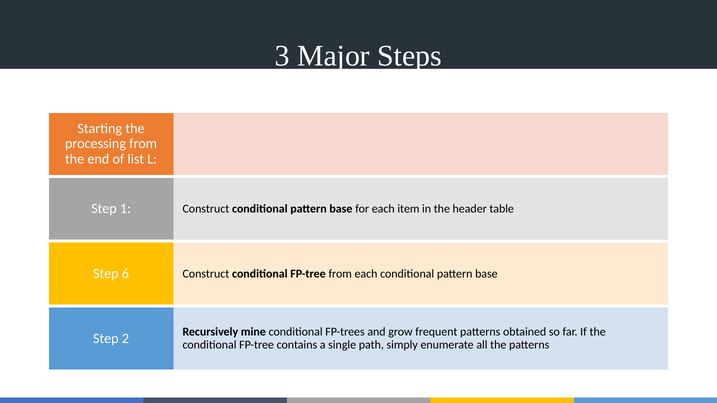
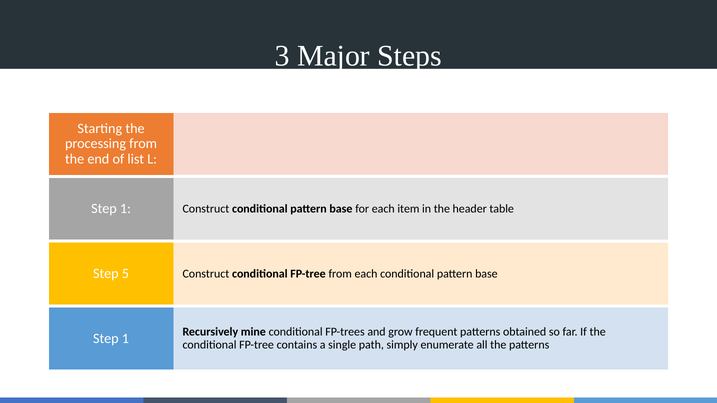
6: 6 -> 5
2 at (125, 339): 2 -> 1
